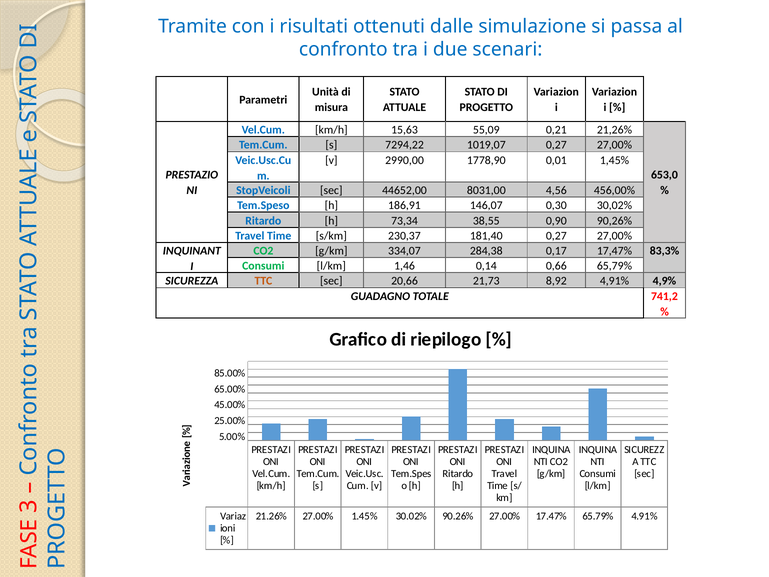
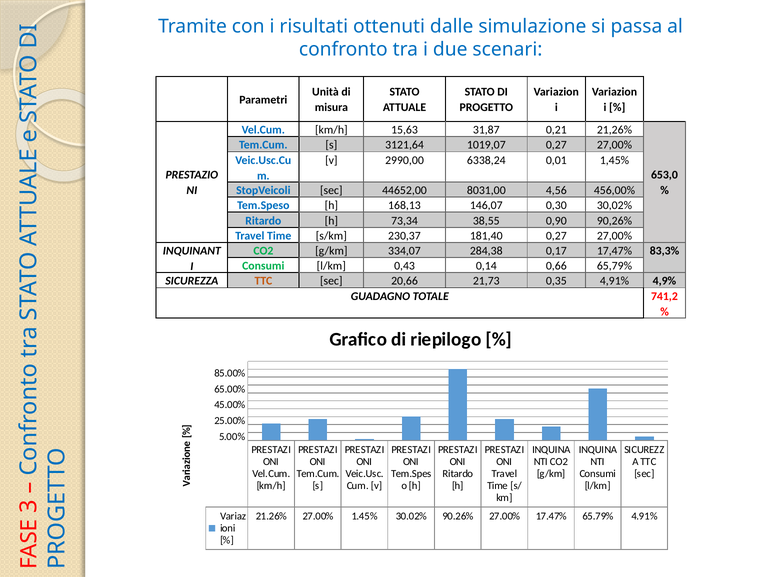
55,09: 55,09 -> 31,87
7294,22: 7294,22 -> 3121,64
1778,90: 1778,90 -> 6338,24
186,91: 186,91 -> 168,13
1,46: 1,46 -> 0,43
8,92: 8,92 -> 0,35
